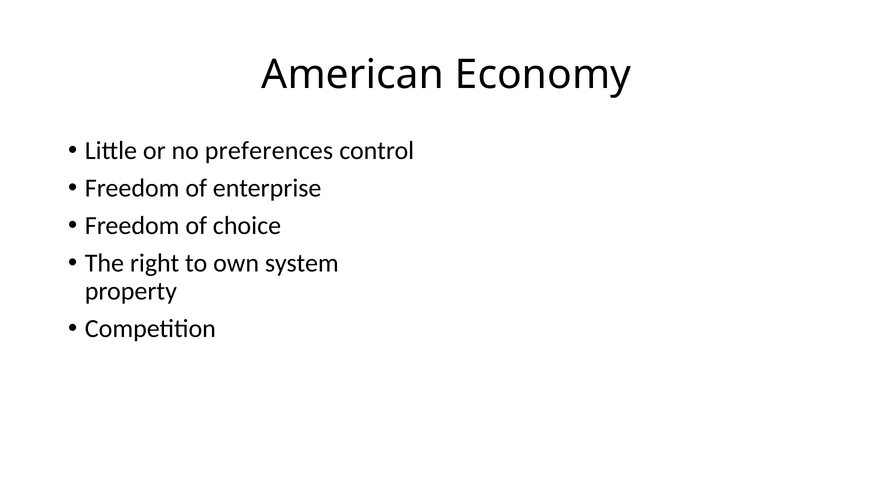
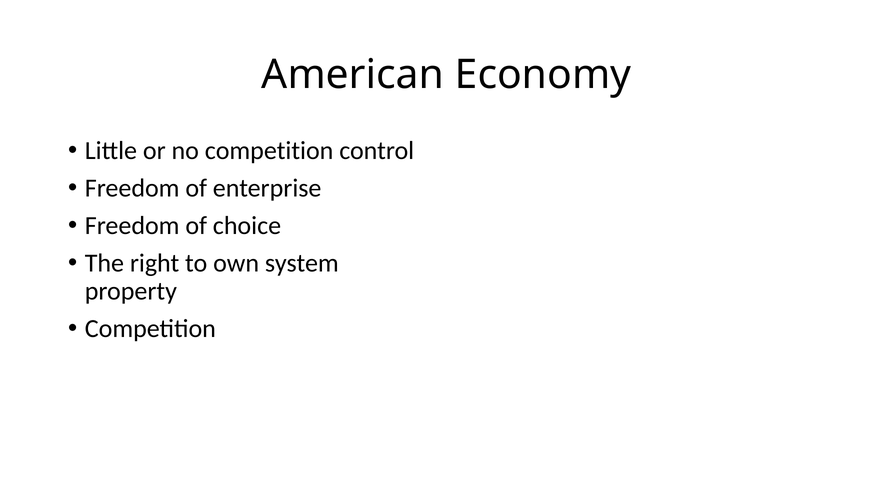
no preferences: preferences -> competition
